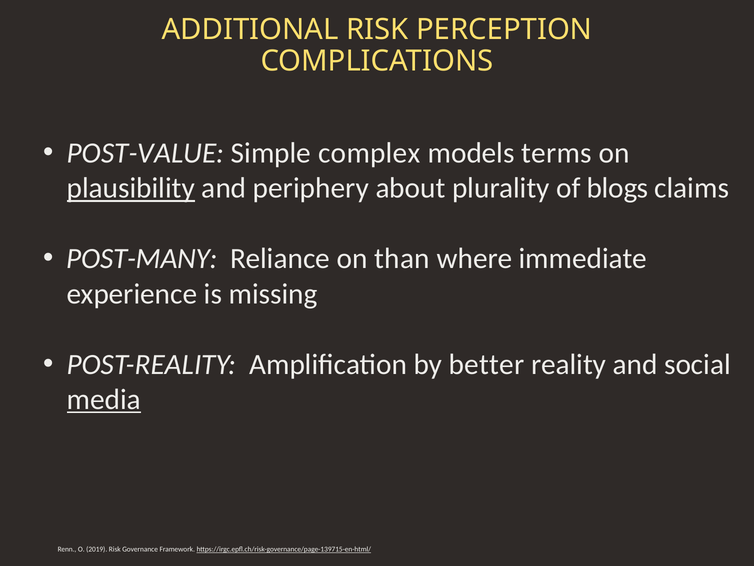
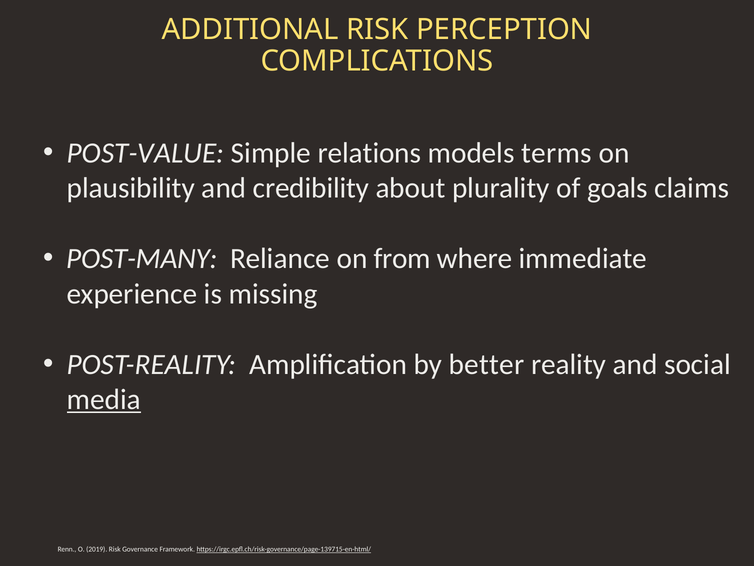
complex: complex -> relations
plausibility underline: present -> none
periphery: periphery -> credibility
blogs: blogs -> goals
than: than -> from
